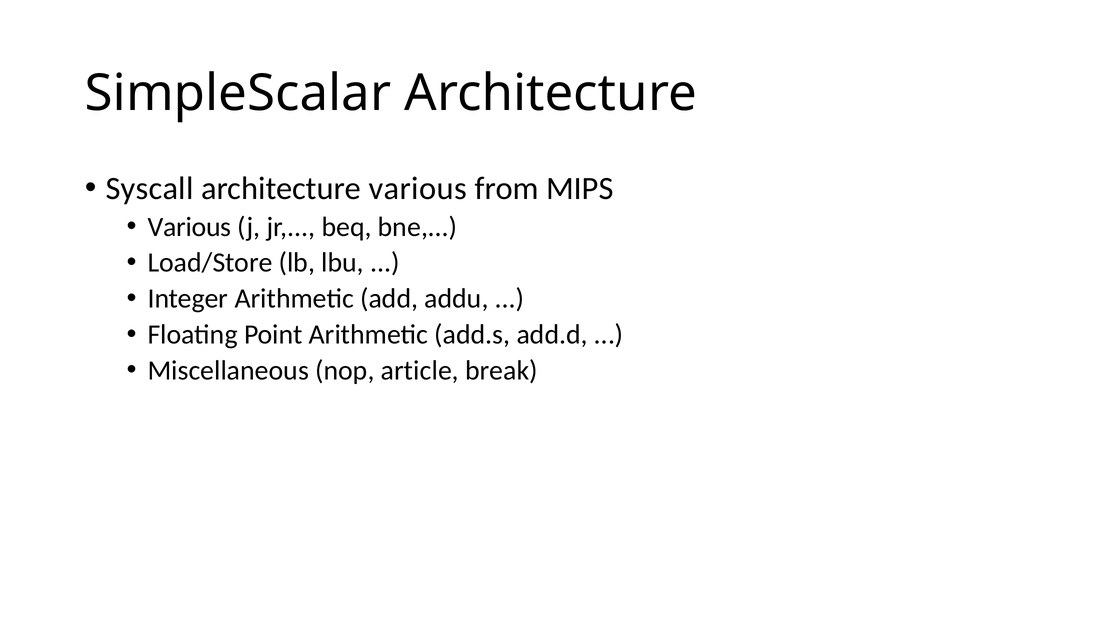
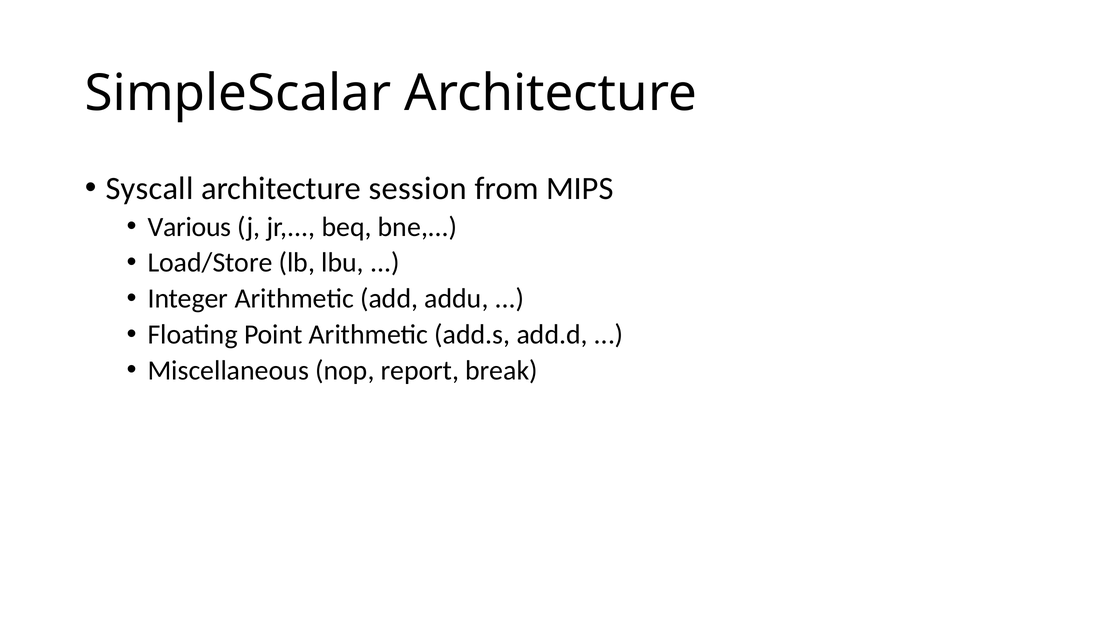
architecture various: various -> session
article: article -> report
